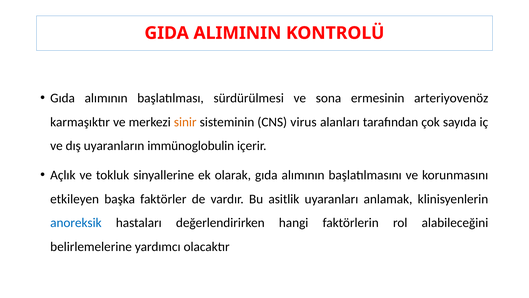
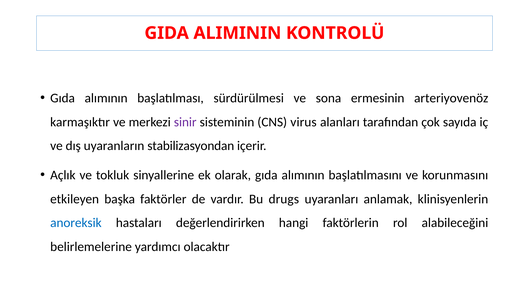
sinir colour: orange -> purple
immünoglobulin: immünoglobulin -> stabilizasyondan
asitlik: asitlik -> drugs
